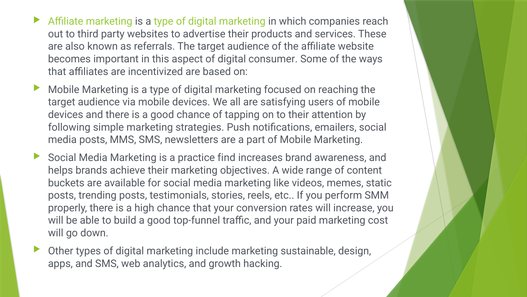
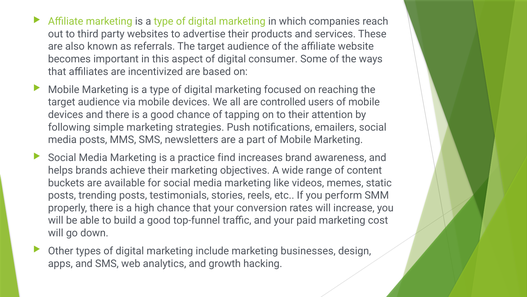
satisfying: satisfying -> controlled
sustainable: sustainable -> businesses
